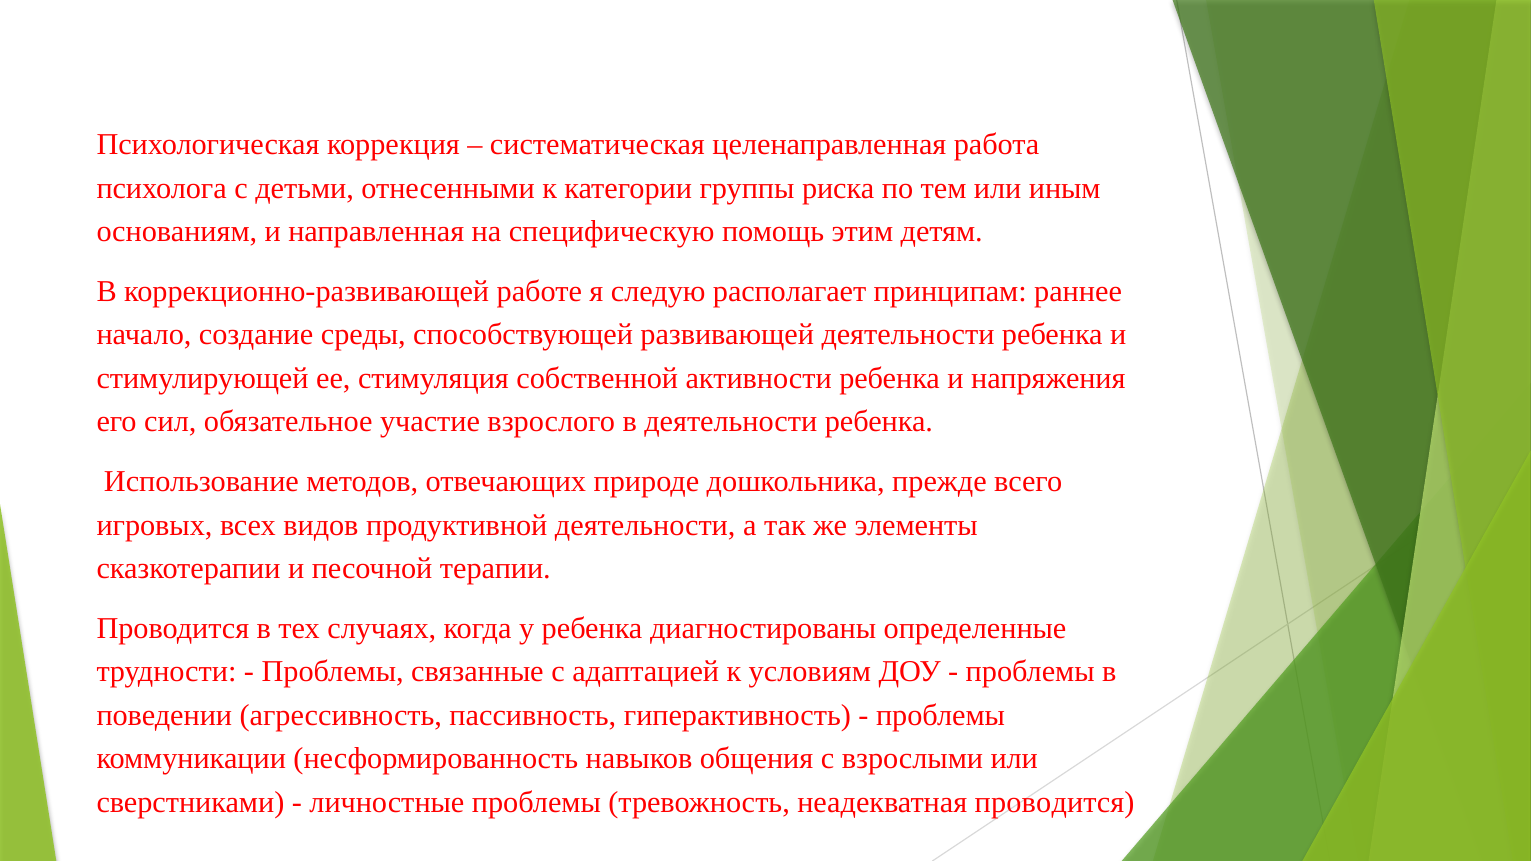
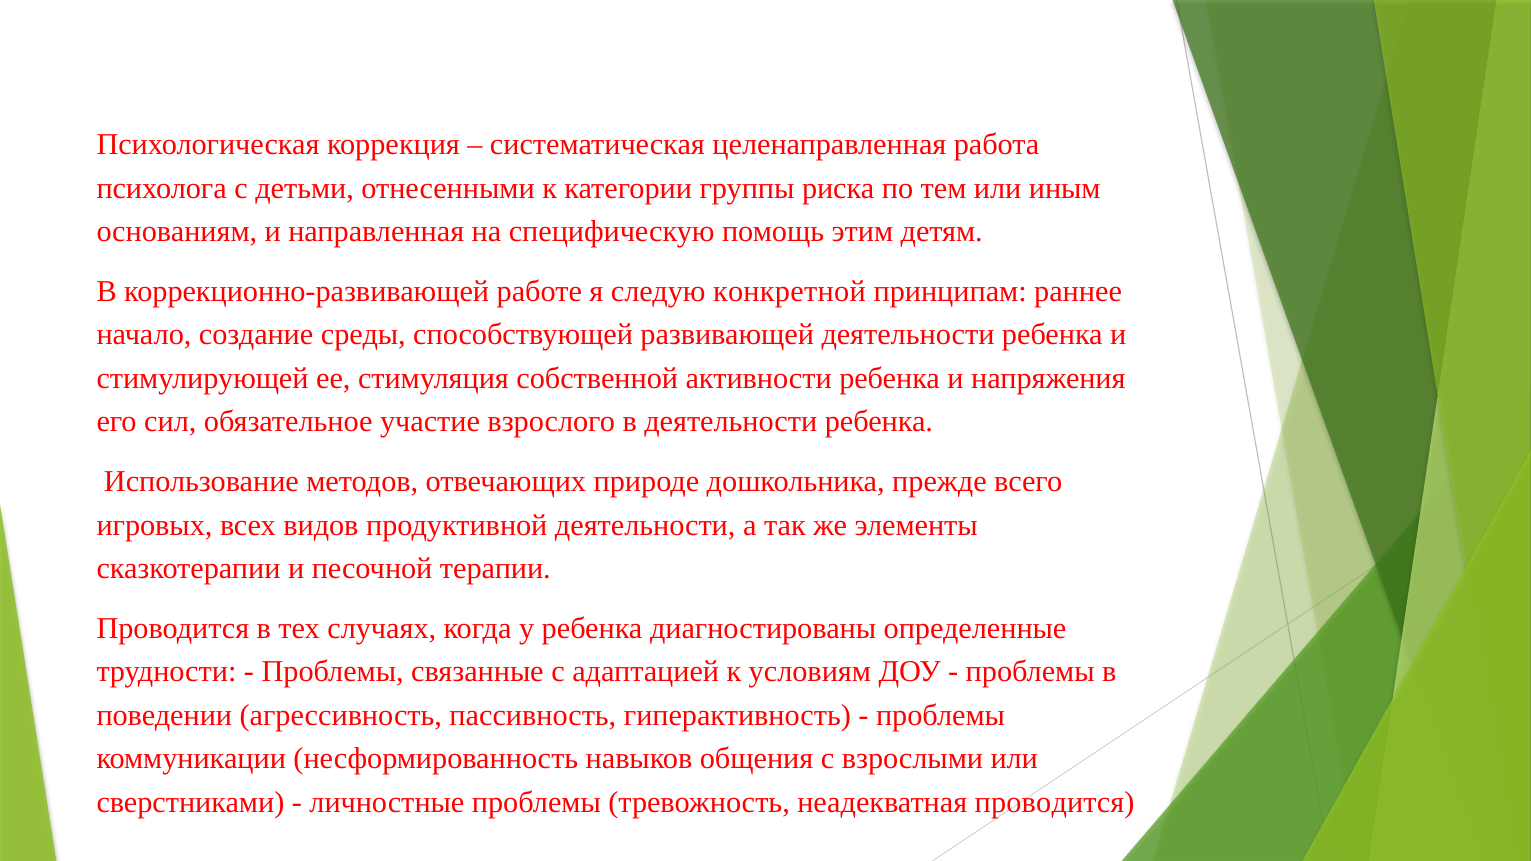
располагает: располагает -> конкретной
